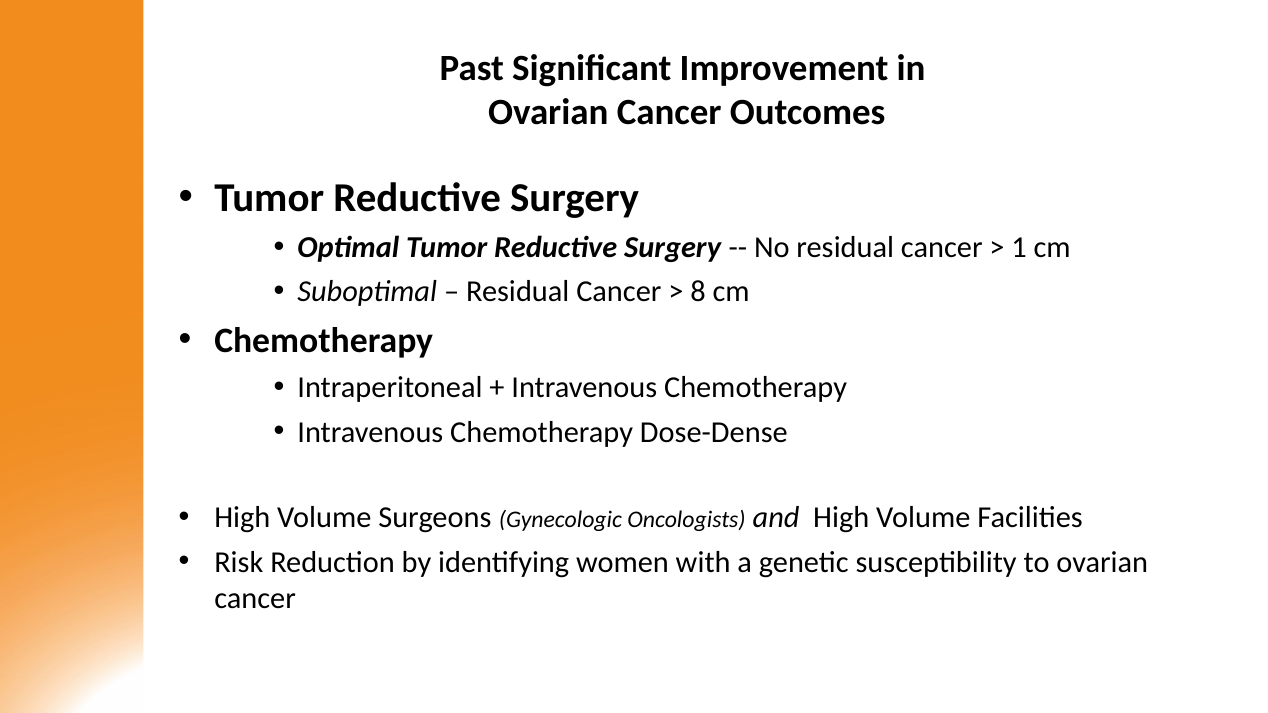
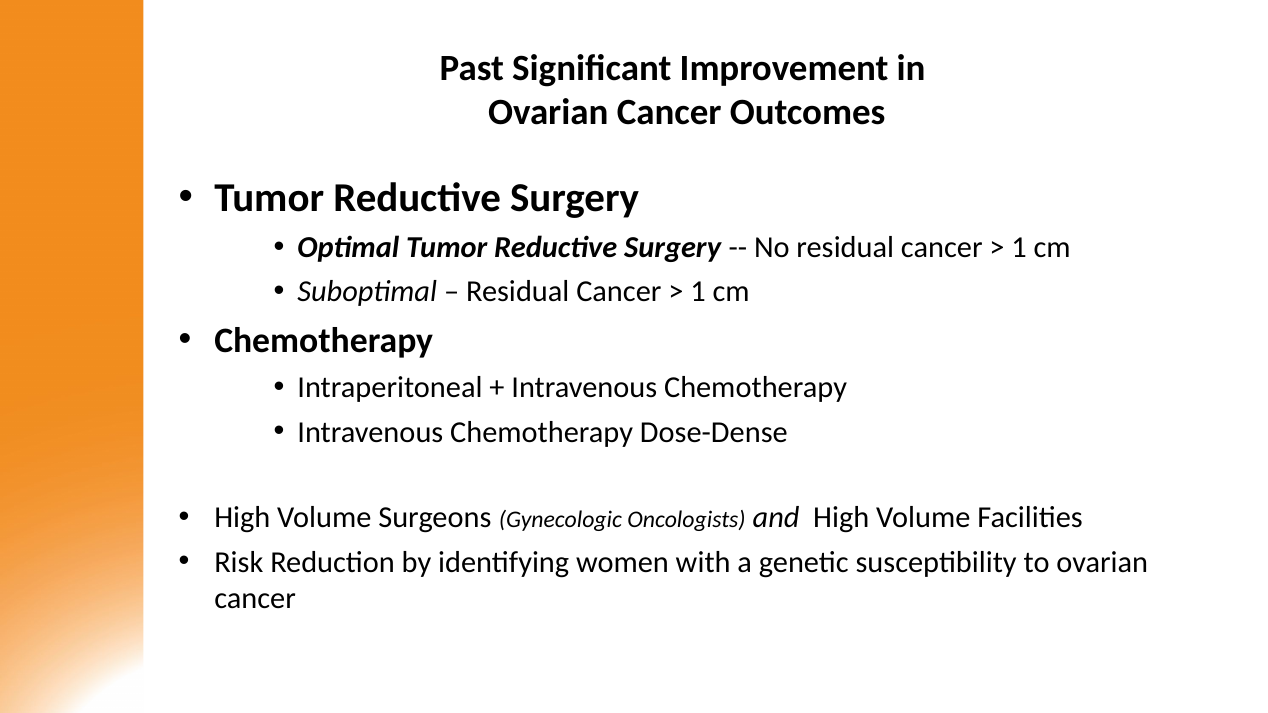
8 at (698, 292): 8 -> 1
